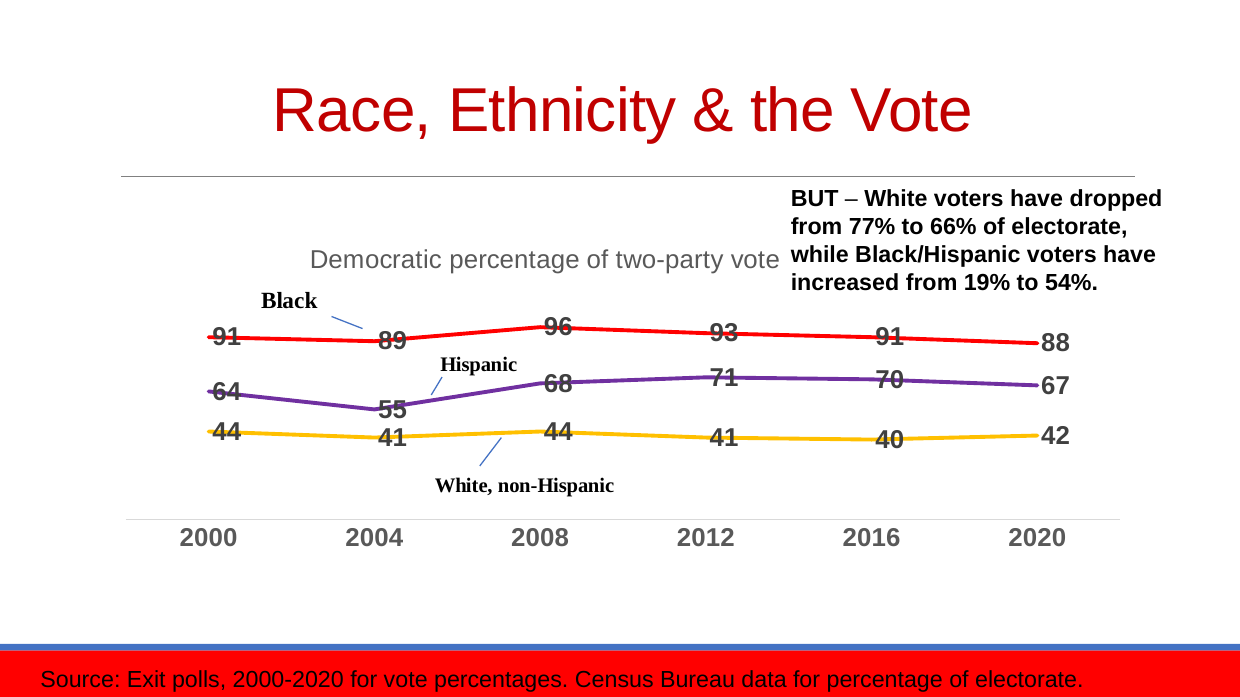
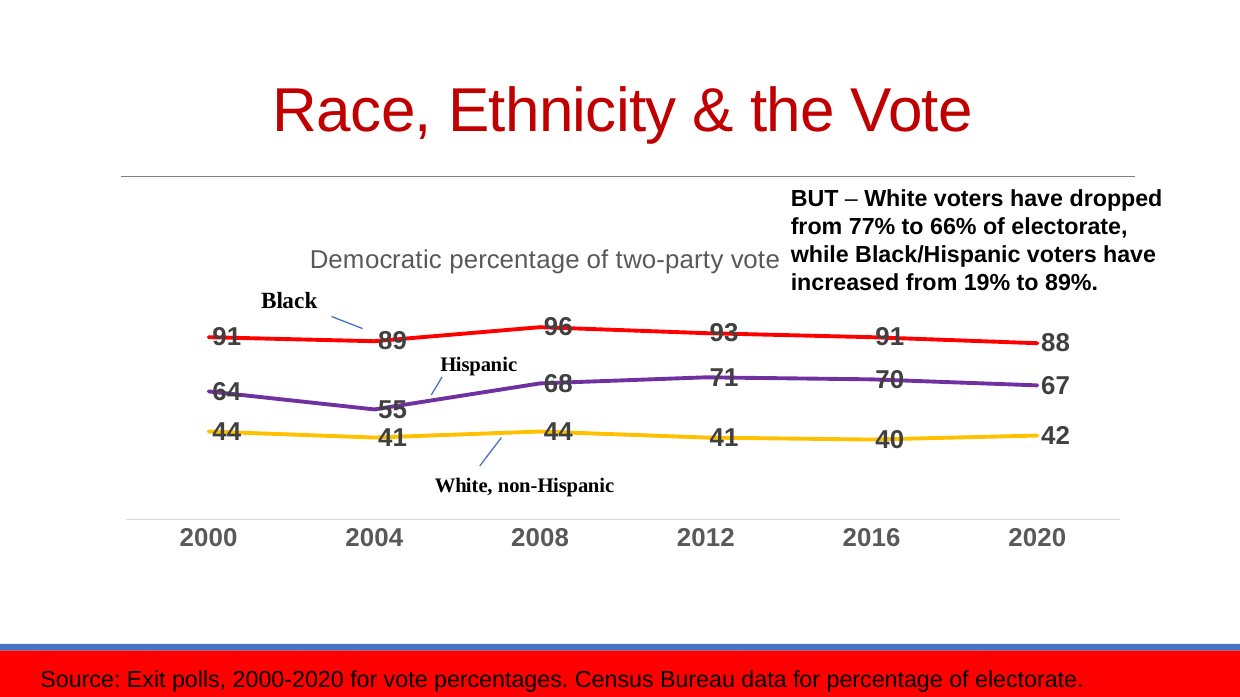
54%: 54% -> 89%
